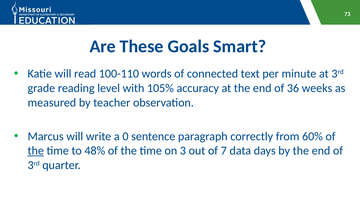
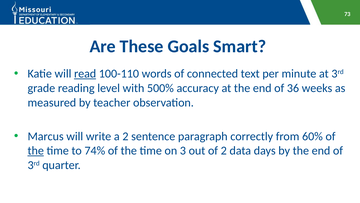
read underline: none -> present
105%: 105% -> 500%
a 0: 0 -> 2
48%: 48% -> 74%
of 7: 7 -> 2
